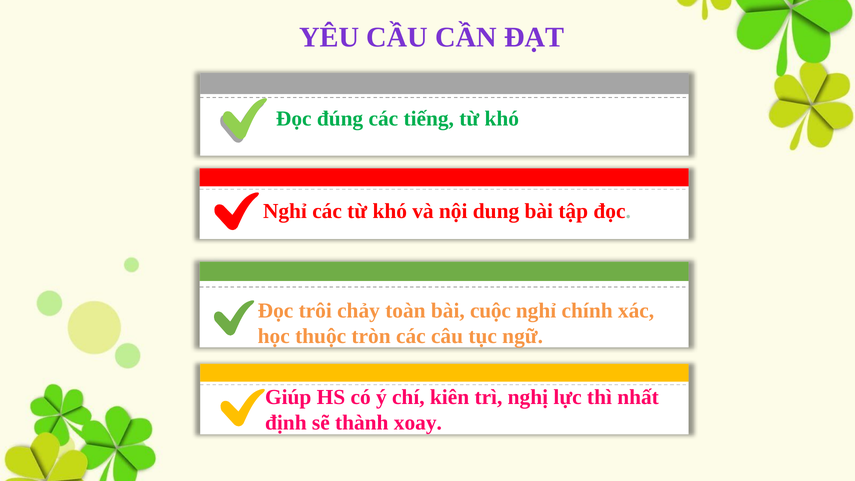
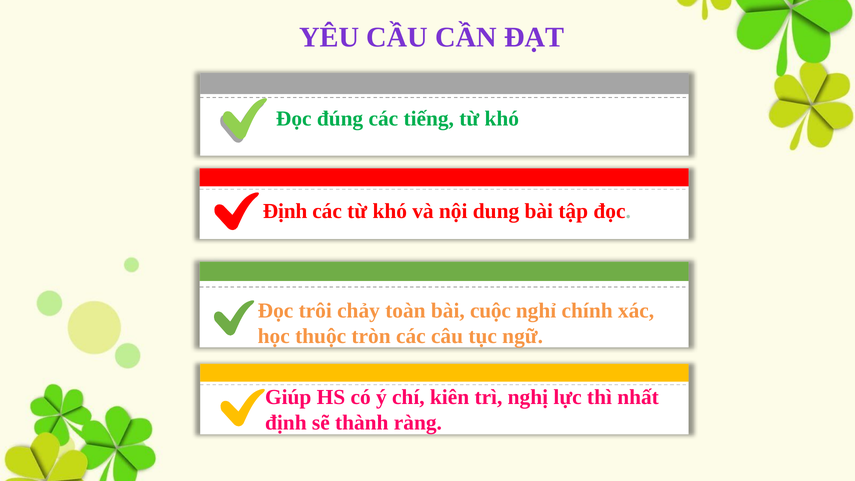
Nghỉ at (285, 211): Nghỉ -> Định
xoay: xoay -> ràng
